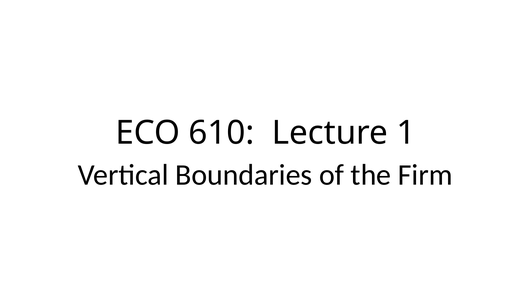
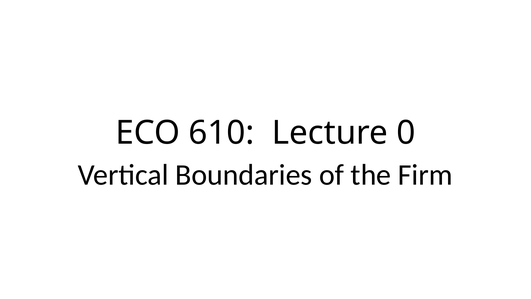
1: 1 -> 0
